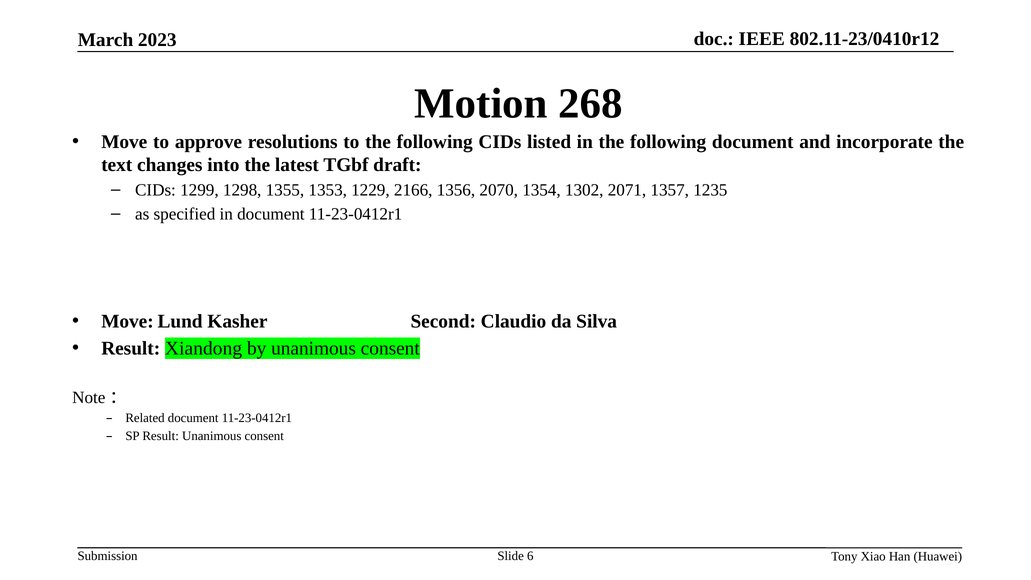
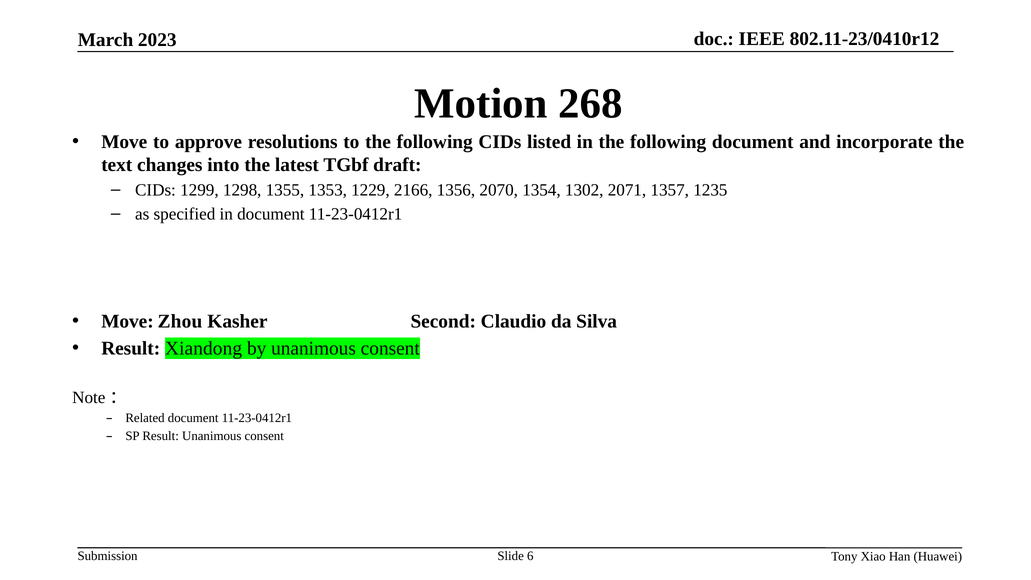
Lund: Lund -> Zhou
